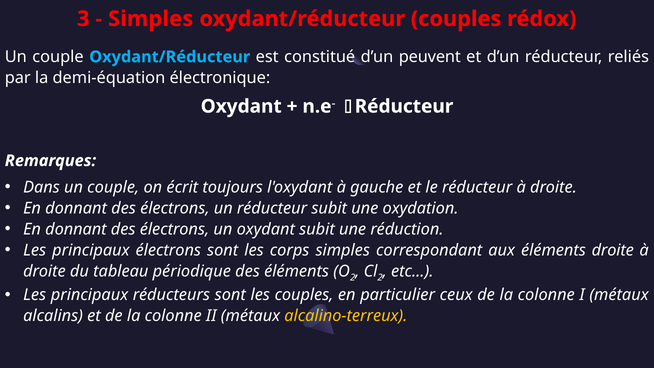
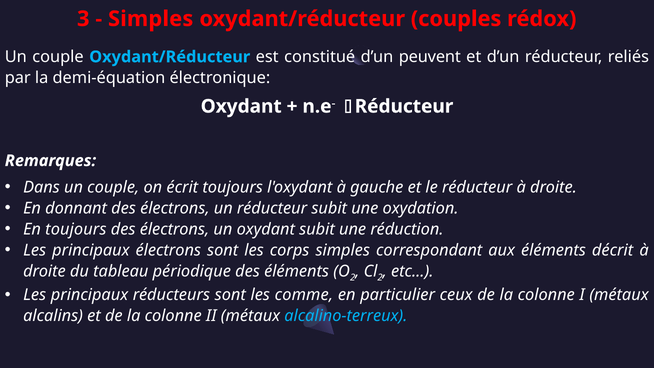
donnant at (76, 229): donnant -> toujours
éléments droite: droite -> décrit
les couples: couples -> comme
alcalino-terreux colour: yellow -> light blue
